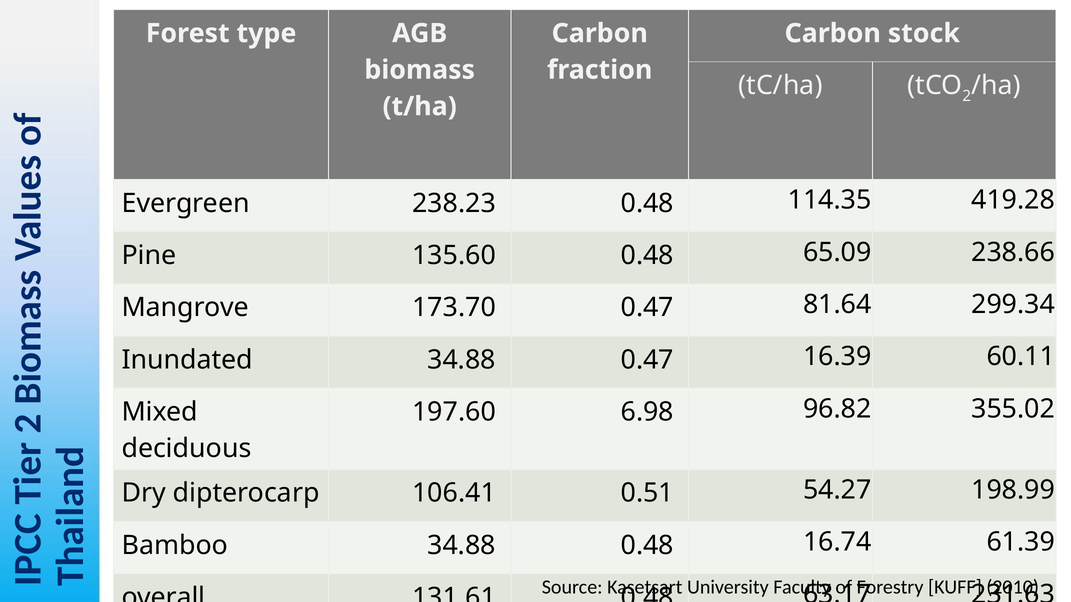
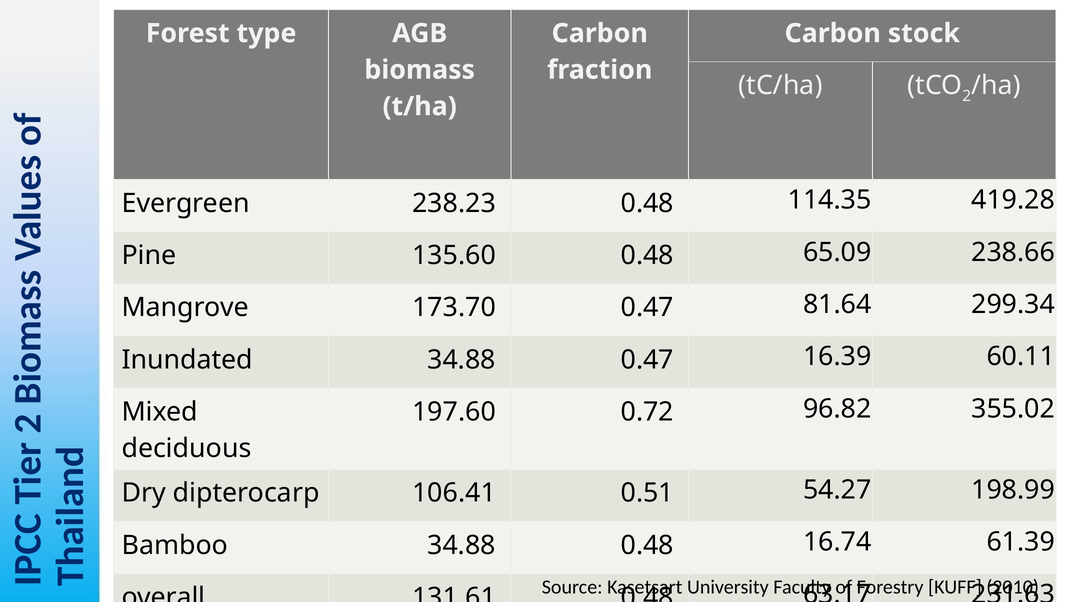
6.98: 6.98 -> 0.72
